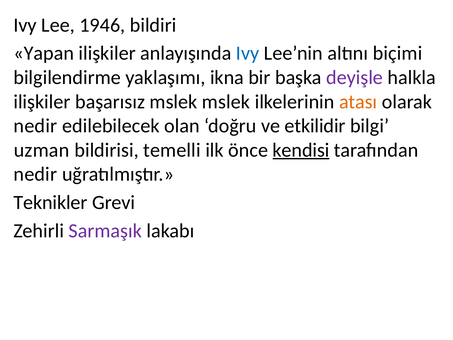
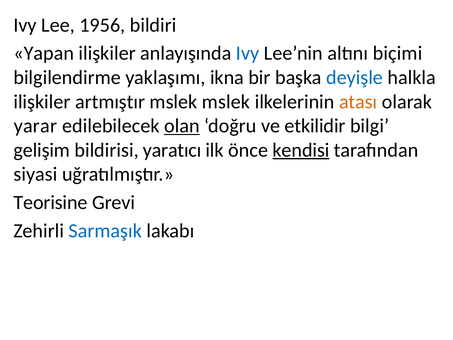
1946: 1946 -> 1956
deyişle colour: purple -> blue
başarısız: başarısız -> artmıştır
nedir at (35, 126): nedir -> yarar
olan underline: none -> present
uzman: uzman -> gelişim
temelli: temelli -> yaratıcı
nedir at (35, 174): nedir -> siyasi
Teknikler: Teknikler -> Teorisine
Sarmaşık colour: purple -> blue
